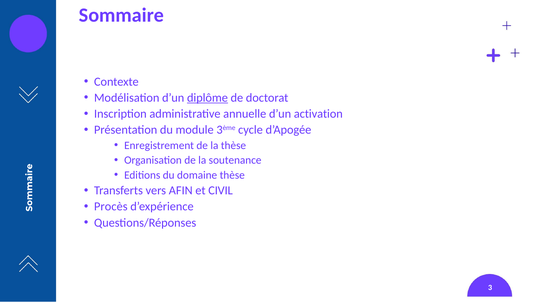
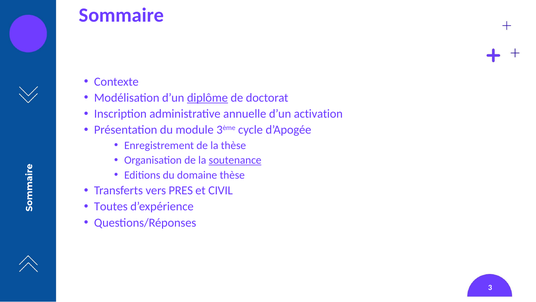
soutenance underline: none -> present
AFIN: AFIN -> PRES
Procès: Procès -> Toutes
